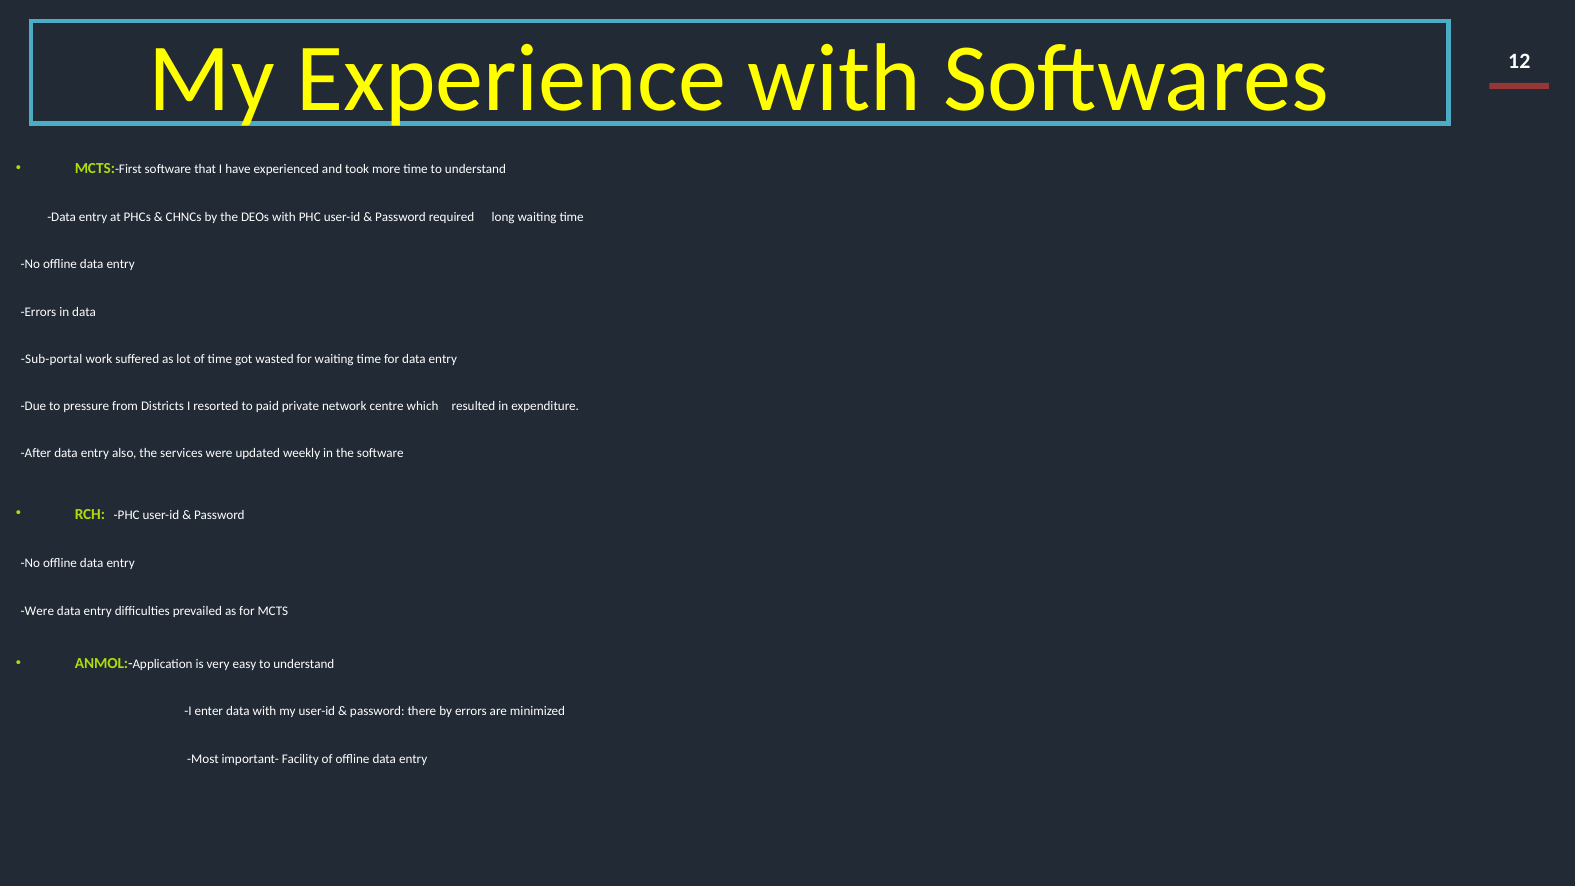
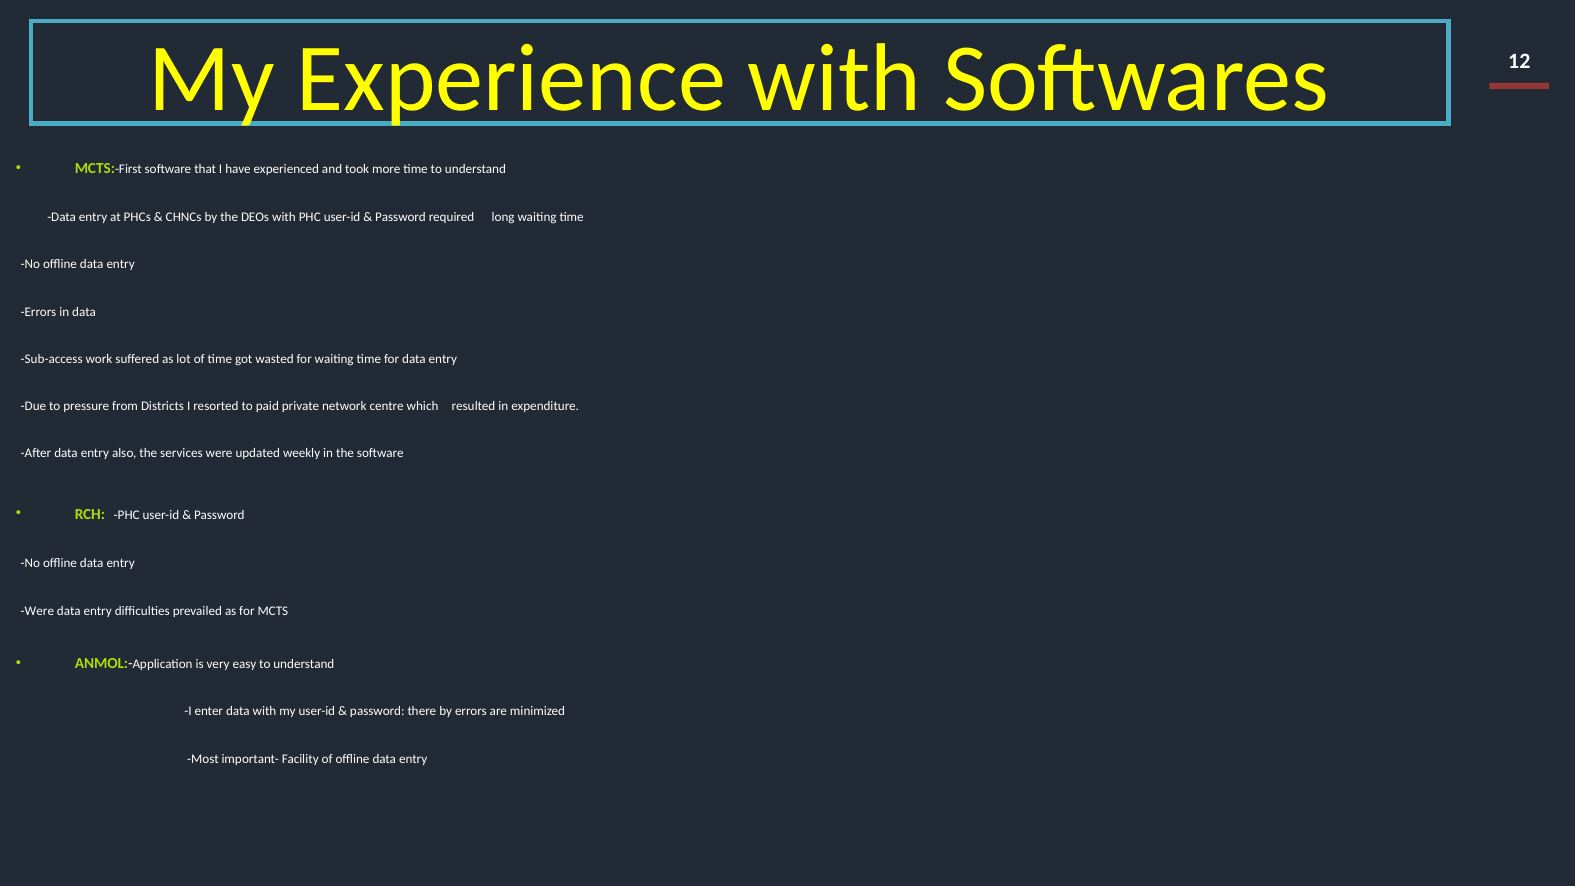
Sub-portal: Sub-portal -> Sub-access
